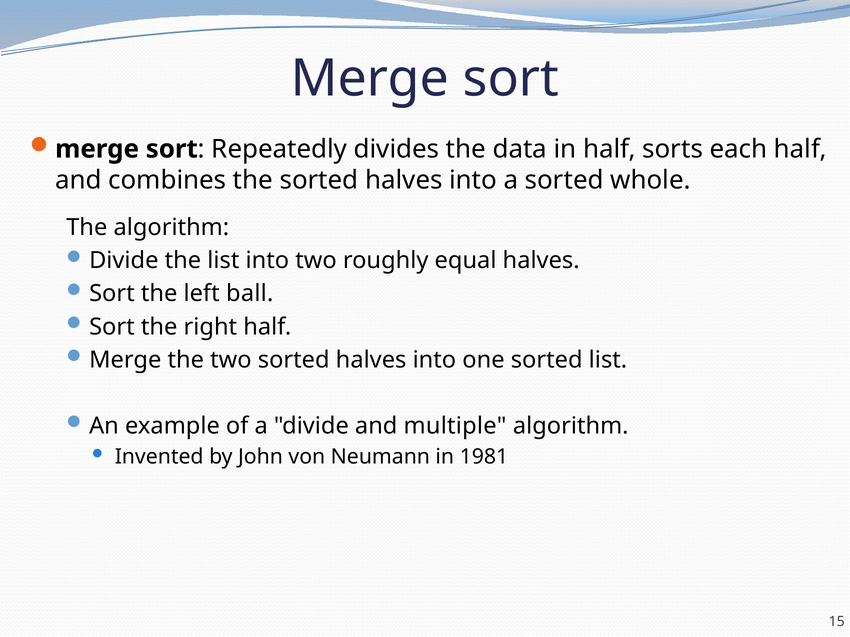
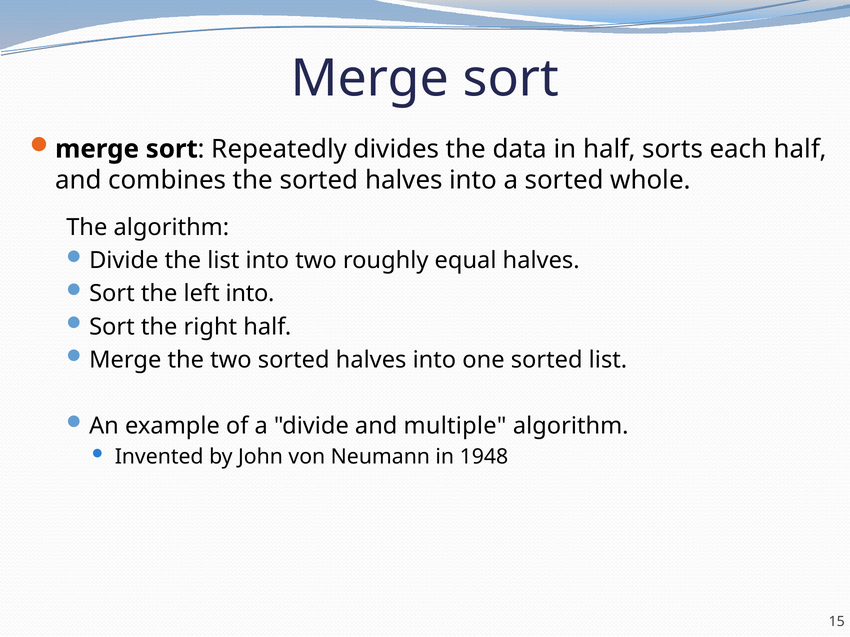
left ball: ball -> into
1981: 1981 -> 1948
